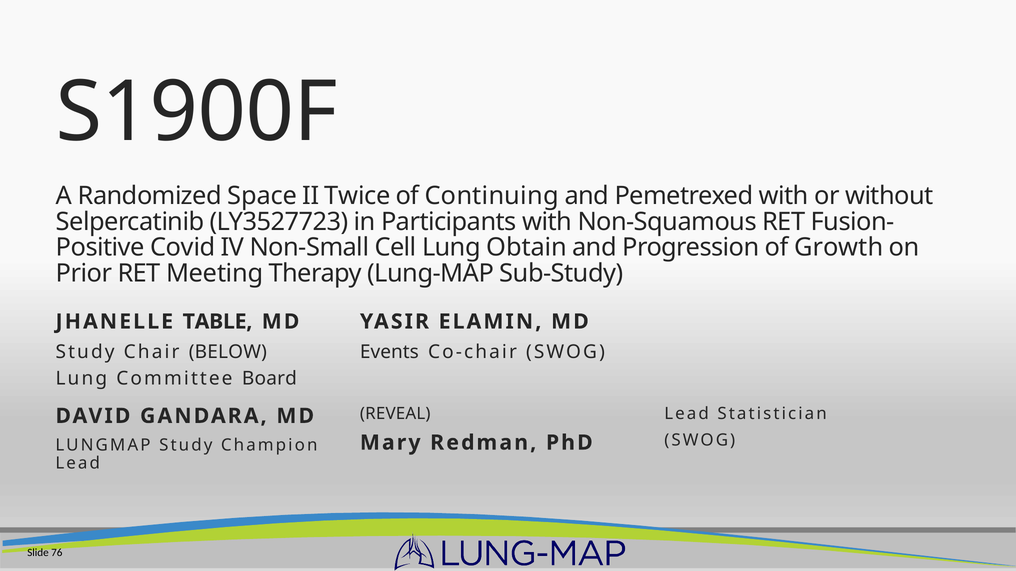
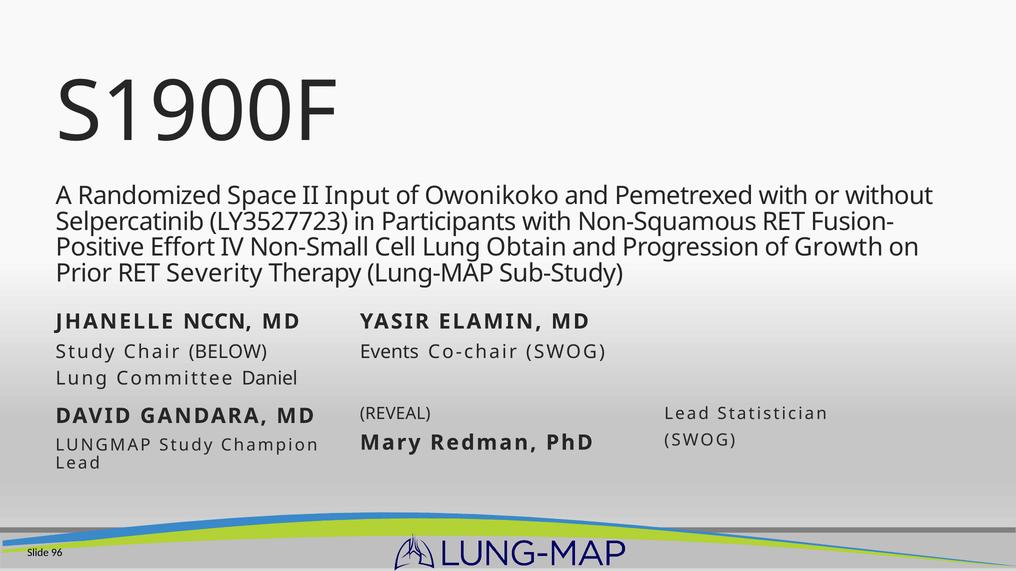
Twice: Twice -> Input
Continuing: Continuing -> Owonikoko
Covid: Covid -> Effort
Meeting: Meeting -> Severity
TABLE: TABLE -> NCCN
Board: Board -> Daniel
76: 76 -> 96
